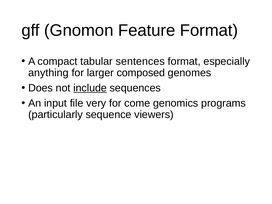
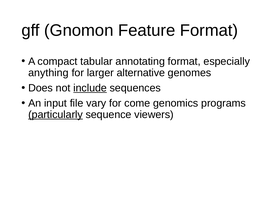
sentences: sentences -> annotating
composed: composed -> alternative
very: very -> vary
particularly underline: none -> present
